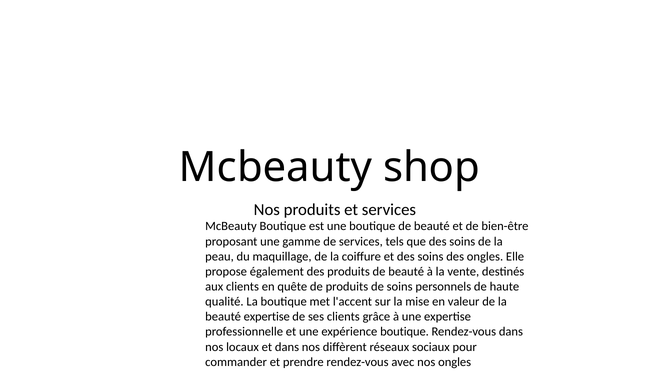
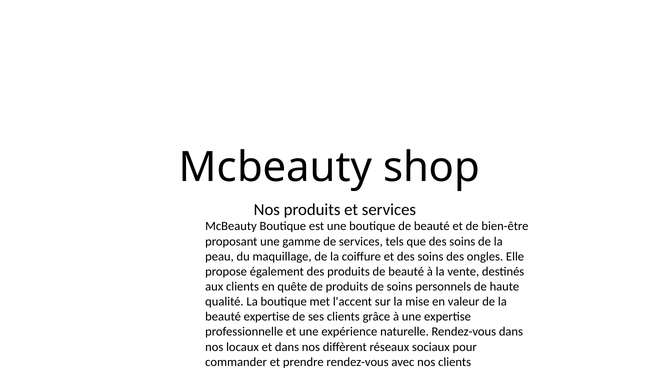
expérience boutique: boutique -> naturelle
nos ongles: ongles -> clients
